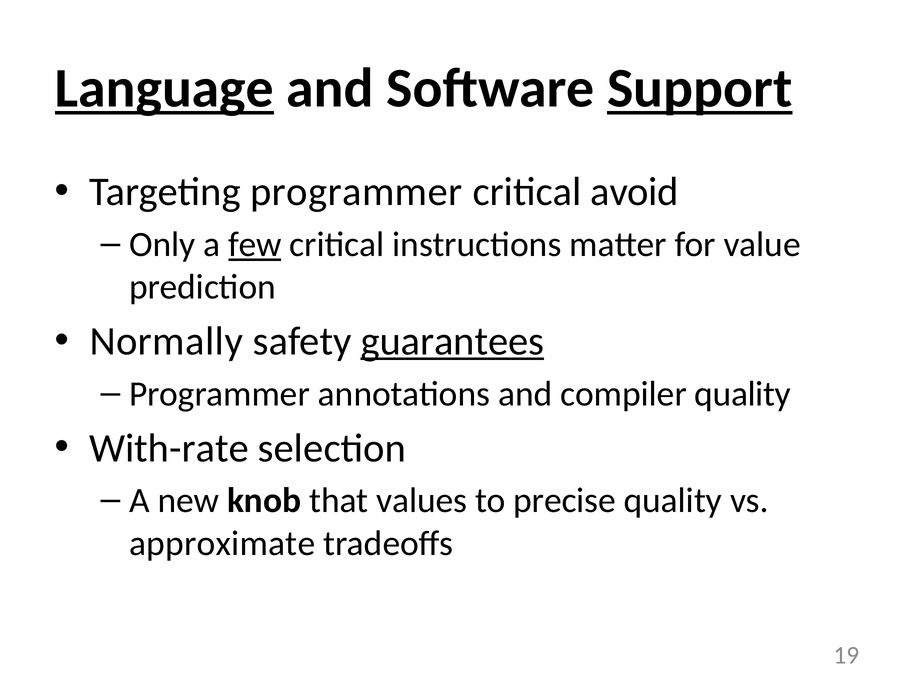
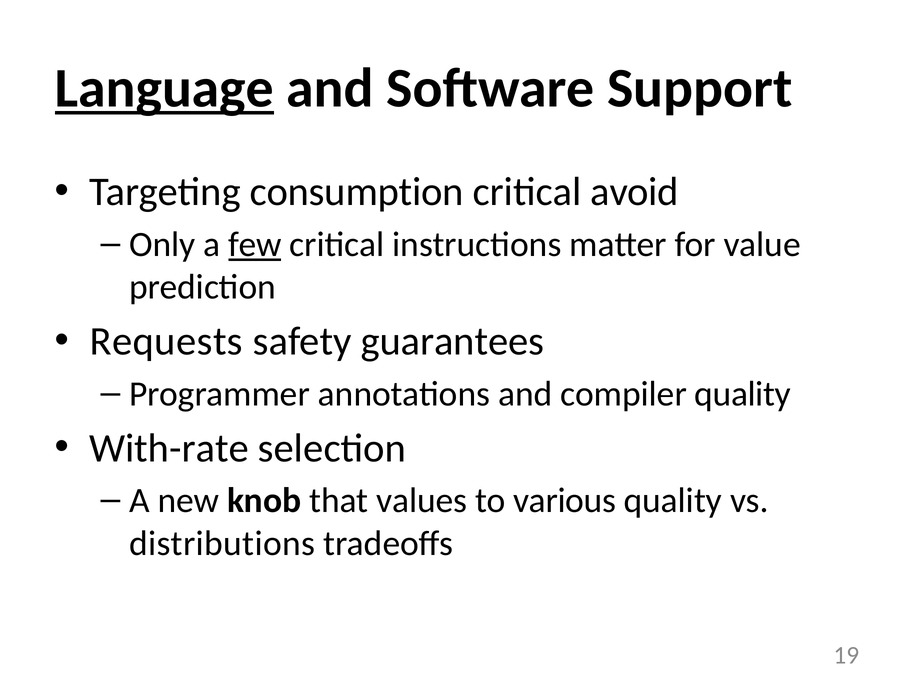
Support underline: present -> none
Targeting programmer: programmer -> consumption
Normally: Normally -> Requests
guarantees underline: present -> none
precise: precise -> various
approximate: approximate -> distributions
